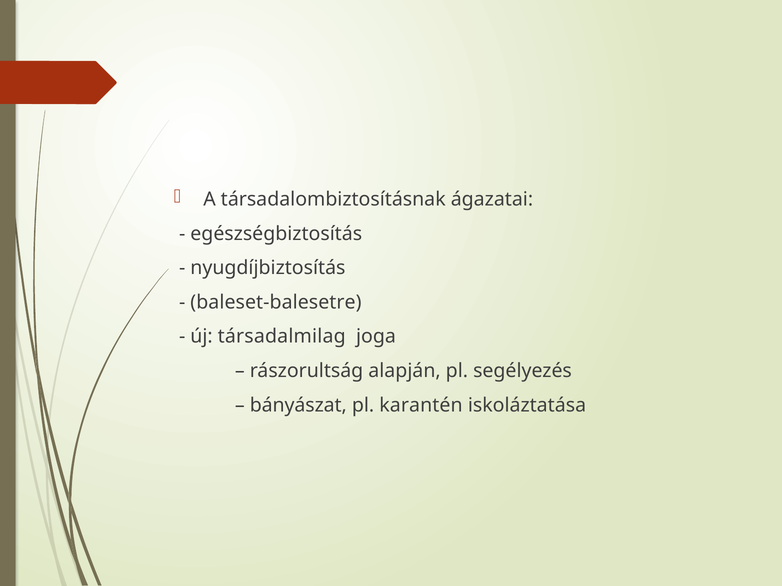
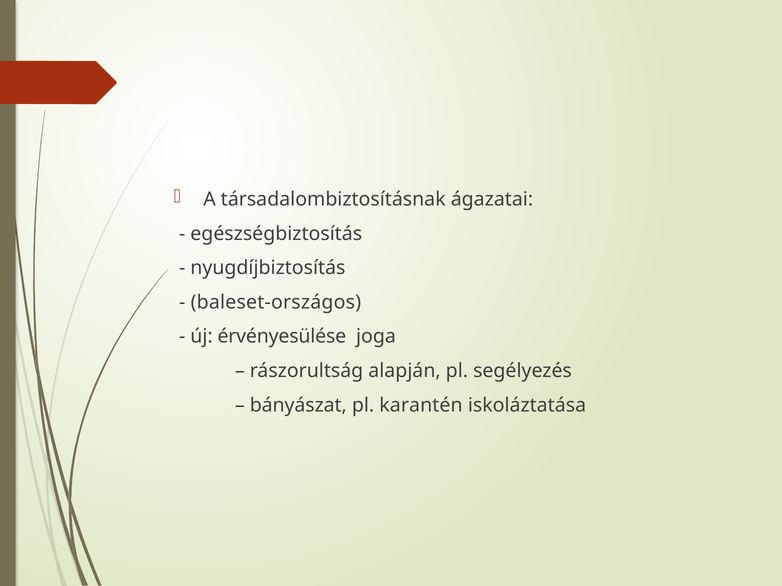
baleset-balesetre: baleset-balesetre -> baleset-országos
társadalmilag: társadalmilag -> érvényesülése
